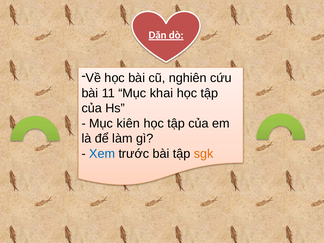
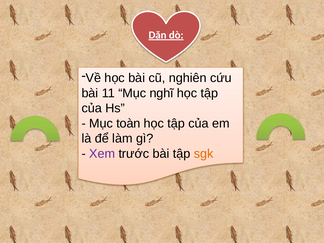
khai: khai -> nghĩ
kiên: kiên -> toàn
Xem colour: blue -> purple
